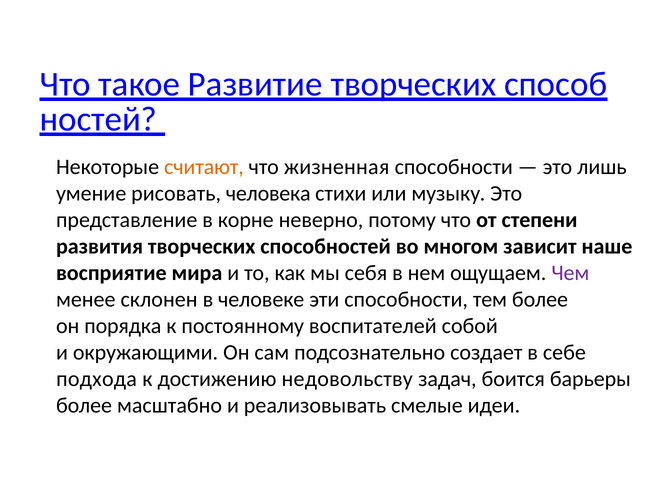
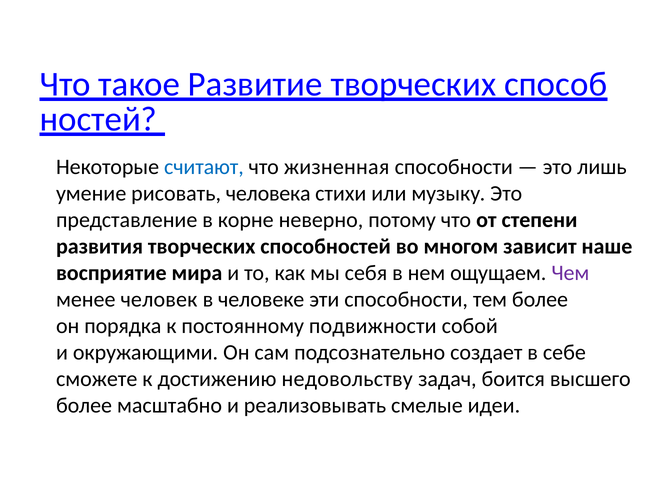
считают colour: orange -> blue
склонен: склонен -> человек
воспитателей: воспитателей -> подвижности
подхода: подхода -> сможете
барьеры: барьеры -> высшего
